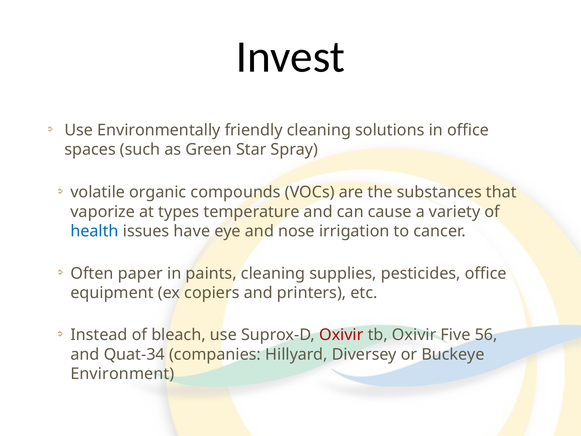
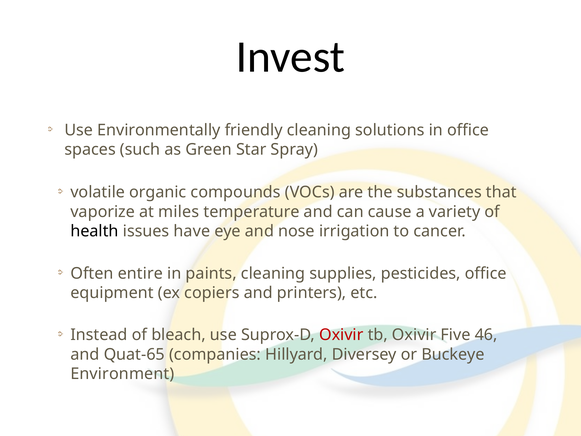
types: types -> miles
health colour: blue -> black
paper: paper -> entire
56: 56 -> 46
Quat-34: Quat-34 -> Quat-65
